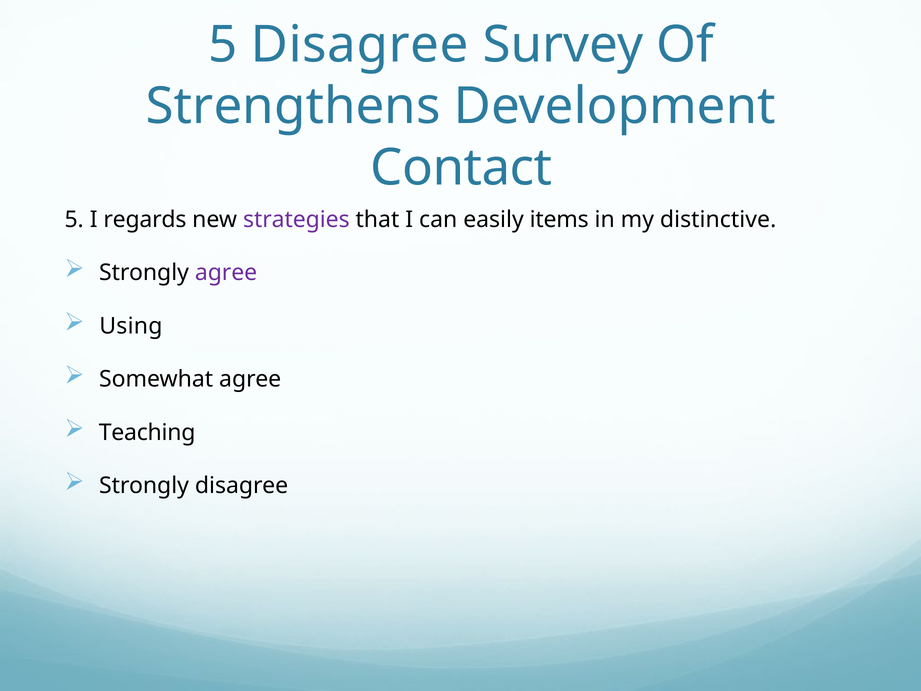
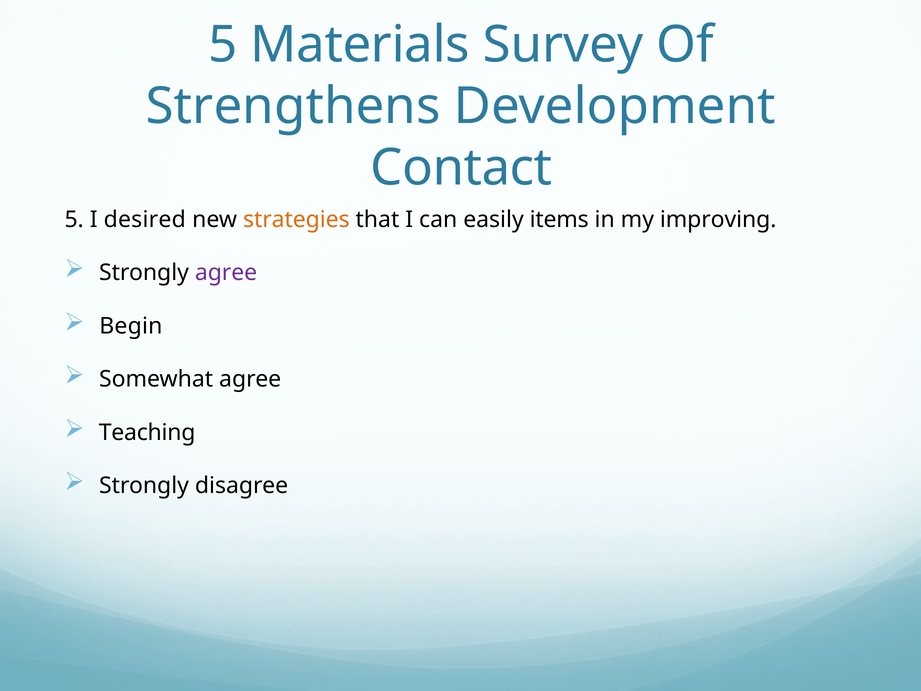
5 Disagree: Disagree -> Materials
regards: regards -> desired
strategies colour: purple -> orange
distinctive: distinctive -> improving
Using: Using -> Begin
